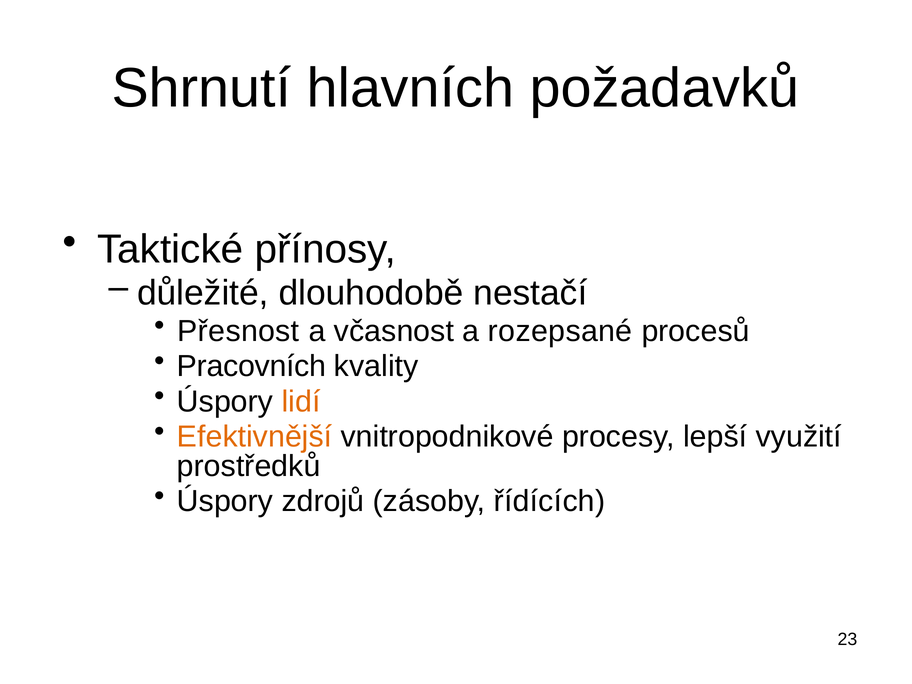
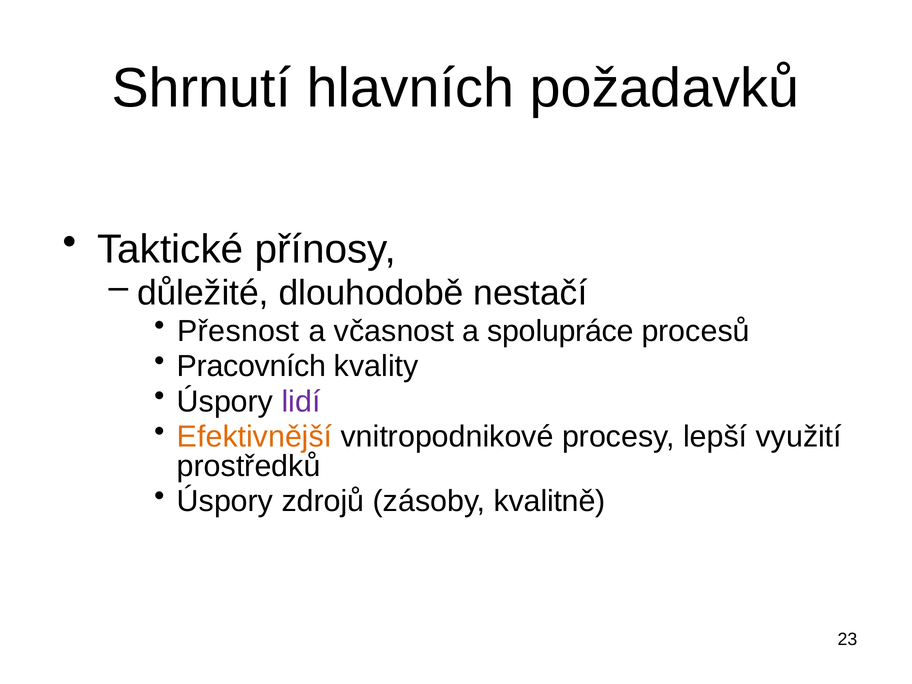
rozepsané: rozepsané -> spolupráce
lidí colour: orange -> purple
řídících: řídících -> kvalitně
